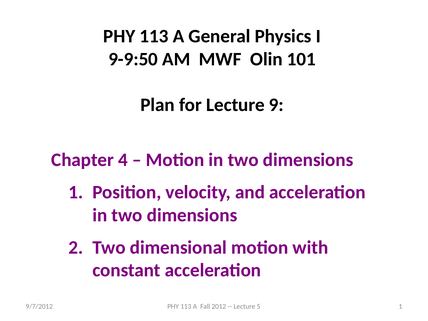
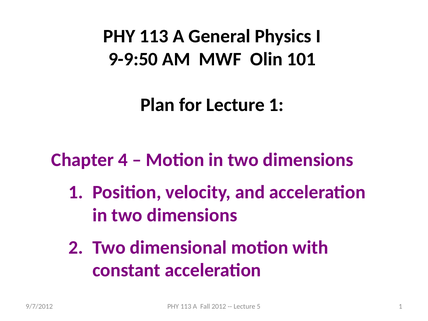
Lecture 9: 9 -> 1
